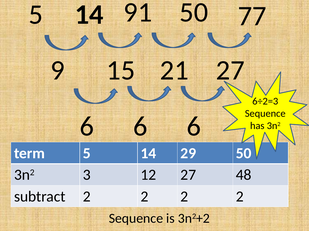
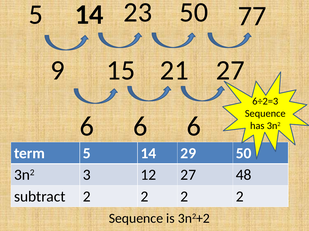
91: 91 -> 23
